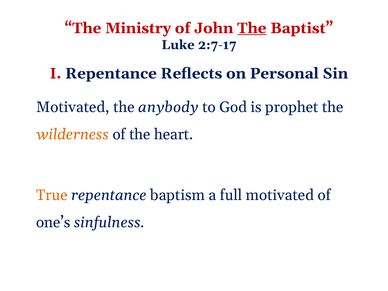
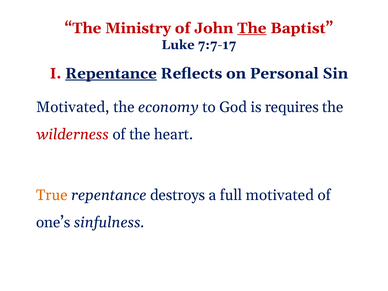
2:7-17: 2:7-17 -> 7:7-17
Repentance at (111, 73) underline: none -> present
anybody: anybody -> economy
prophet: prophet -> requires
wilderness colour: orange -> red
baptism: baptism -> destroys
